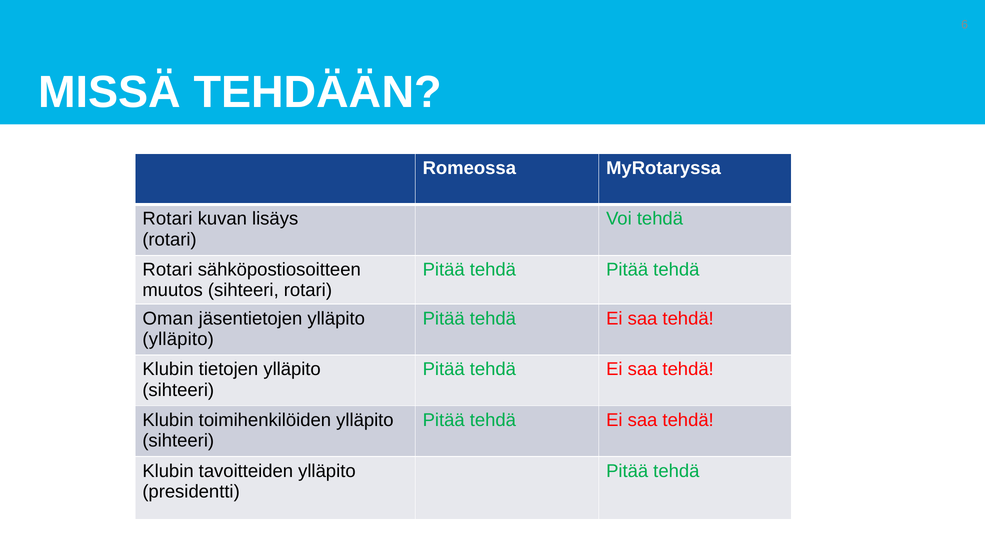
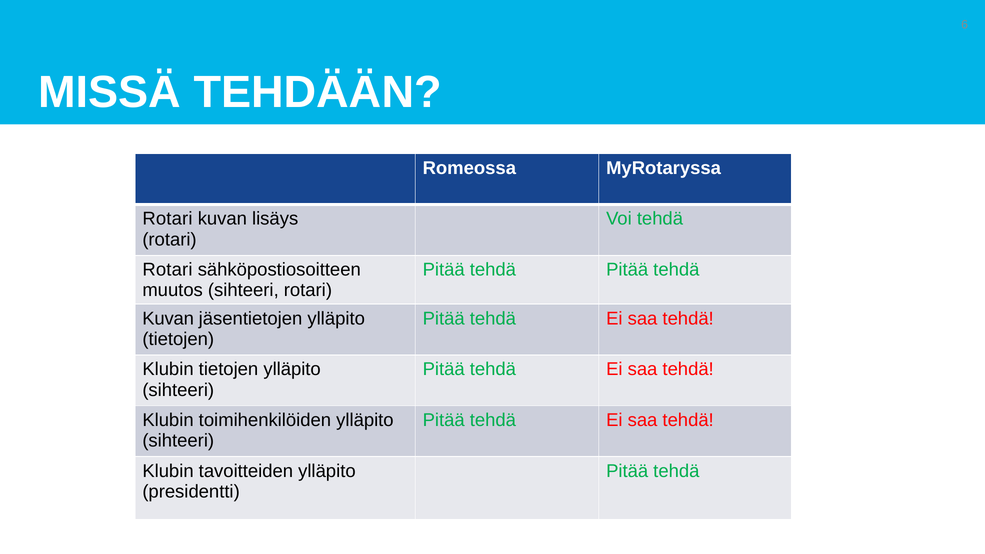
Oman at (168, 318): Oman -> Kuvan
ylläpito at (178, 339): ylläpito -> tietojen
